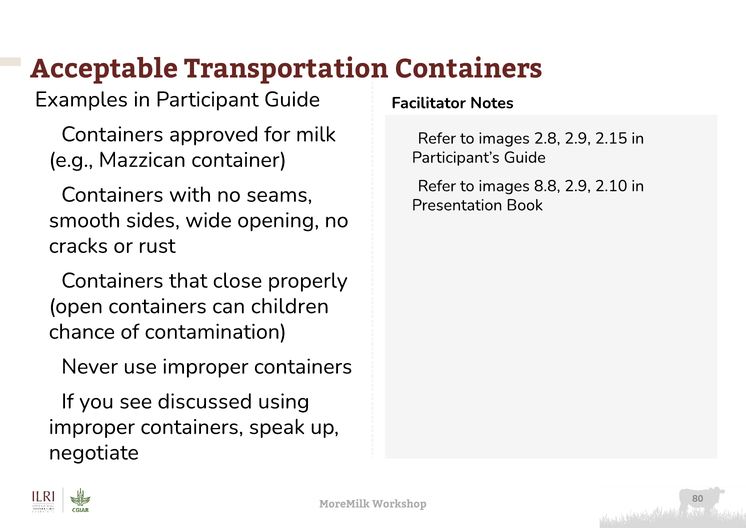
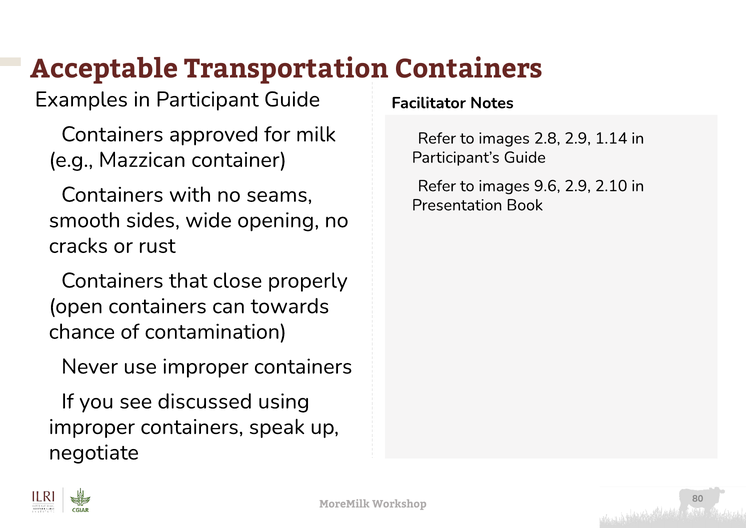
2.15: 2.15 -> 1.14
8.8: 8.8 -> 9.6
children: children -> towards
